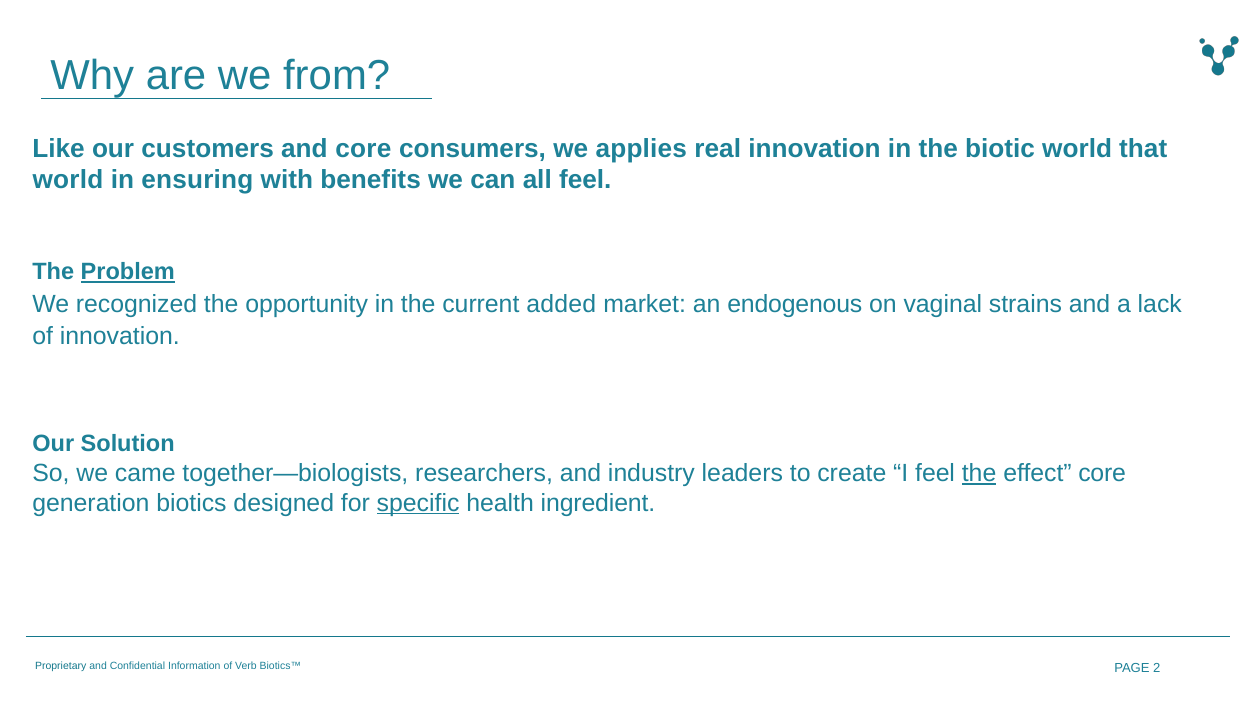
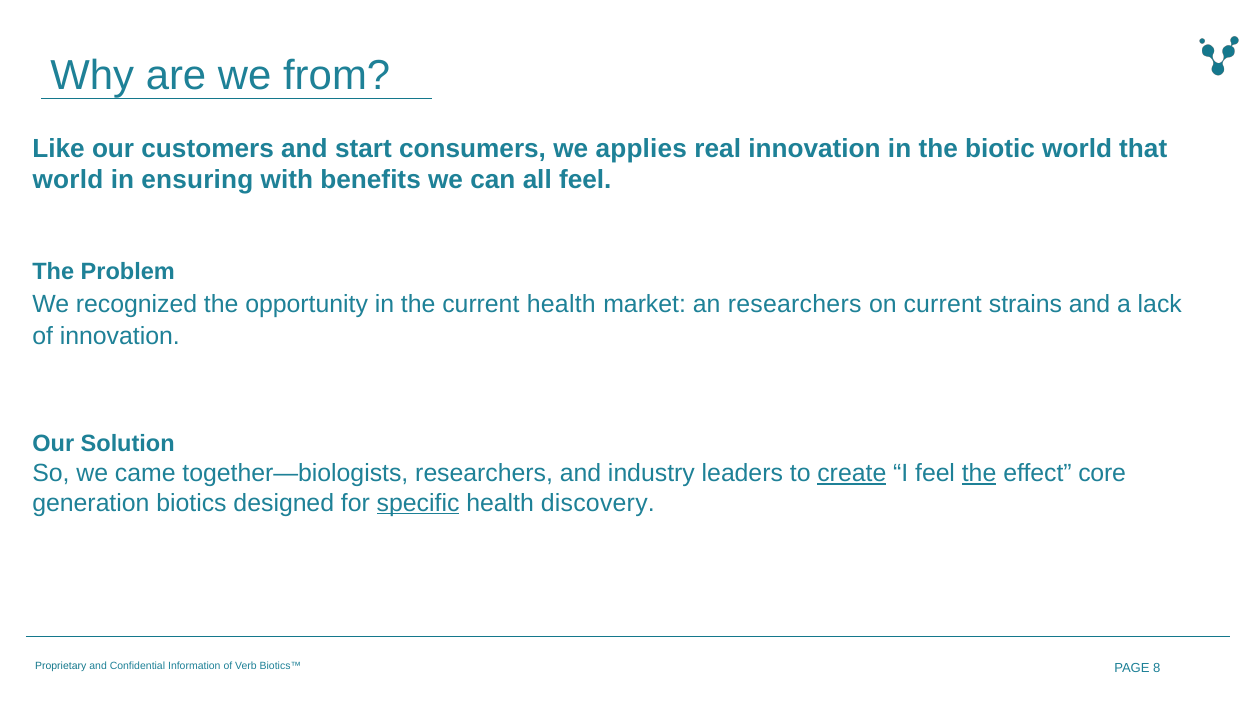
and core: core -> start
Problem underline: present -> none
current added: added -> health
an endogenous: endogenous -> researchers
on vaginal: vaginal -> current
create underline: none -> present
ingredient: ingredient -> discovery
2: 2 -> 8
